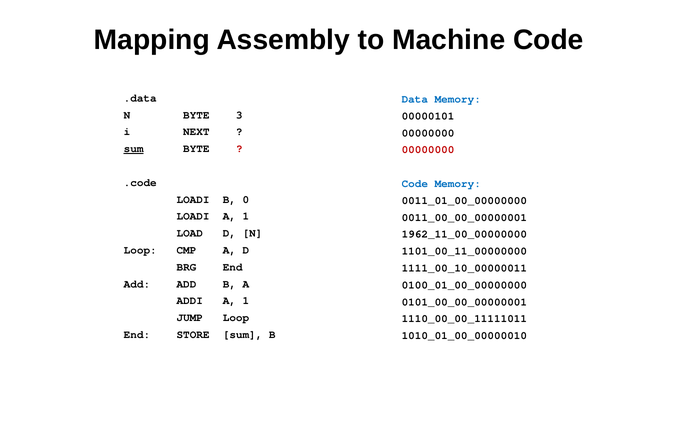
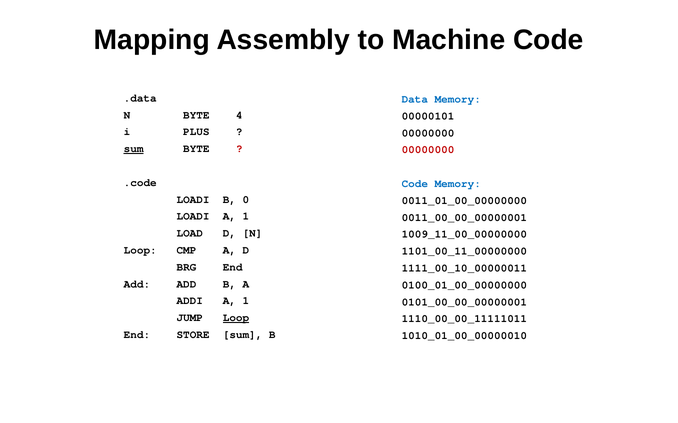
3: 3 -> 4
NEXT: NEXT -> PLUS
1962_11_00_00000000: 1962_11_00_00000000 -> 1009_11_00_00000000
Loop at (236, 318) underline: none -> present
